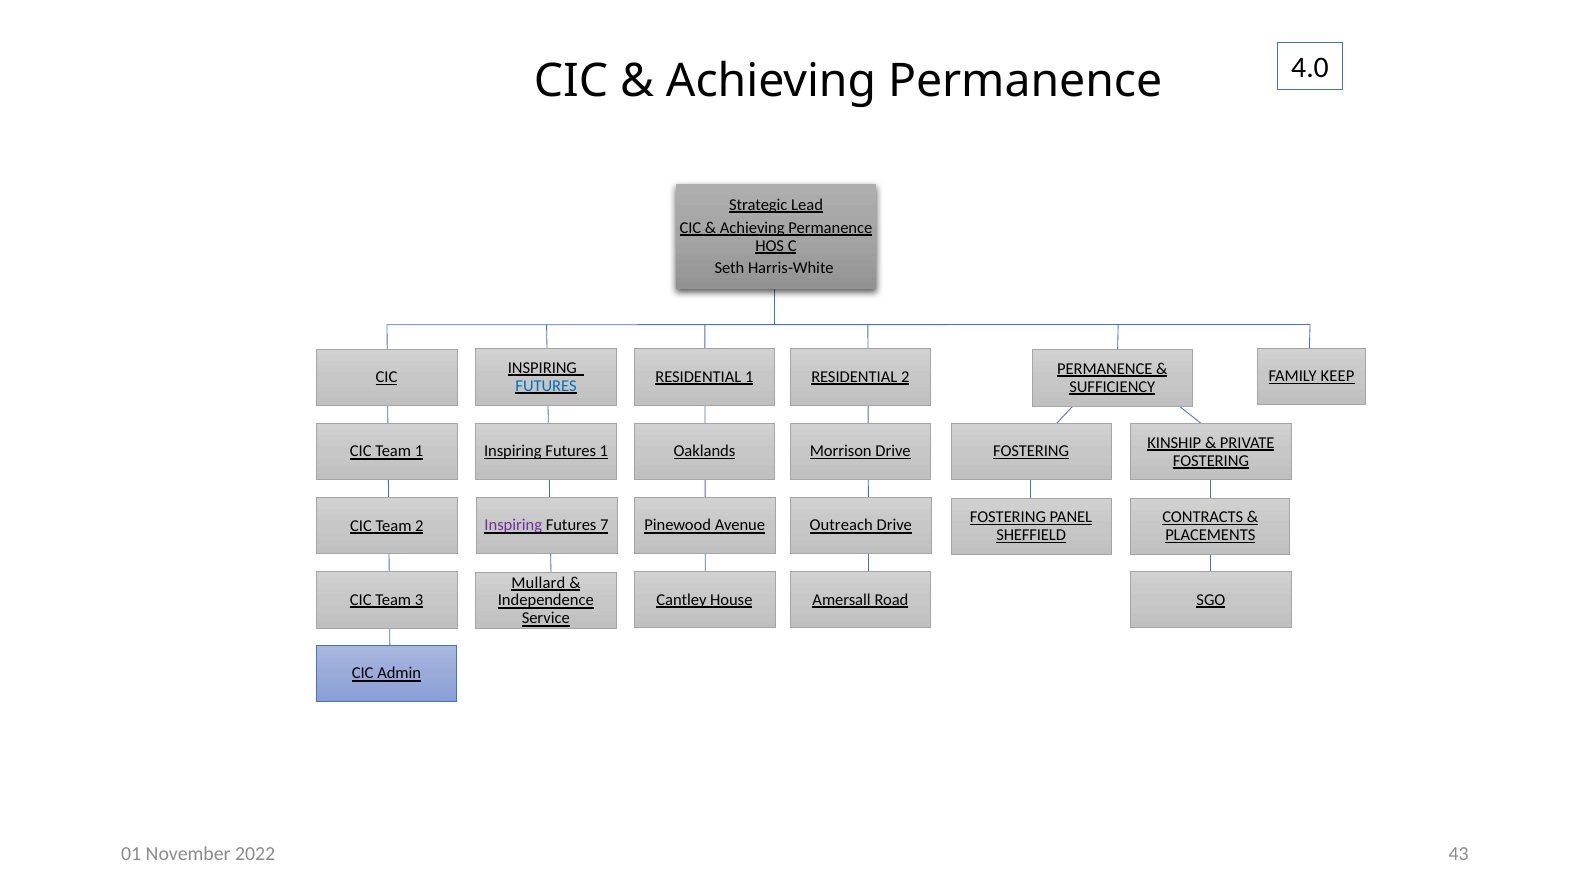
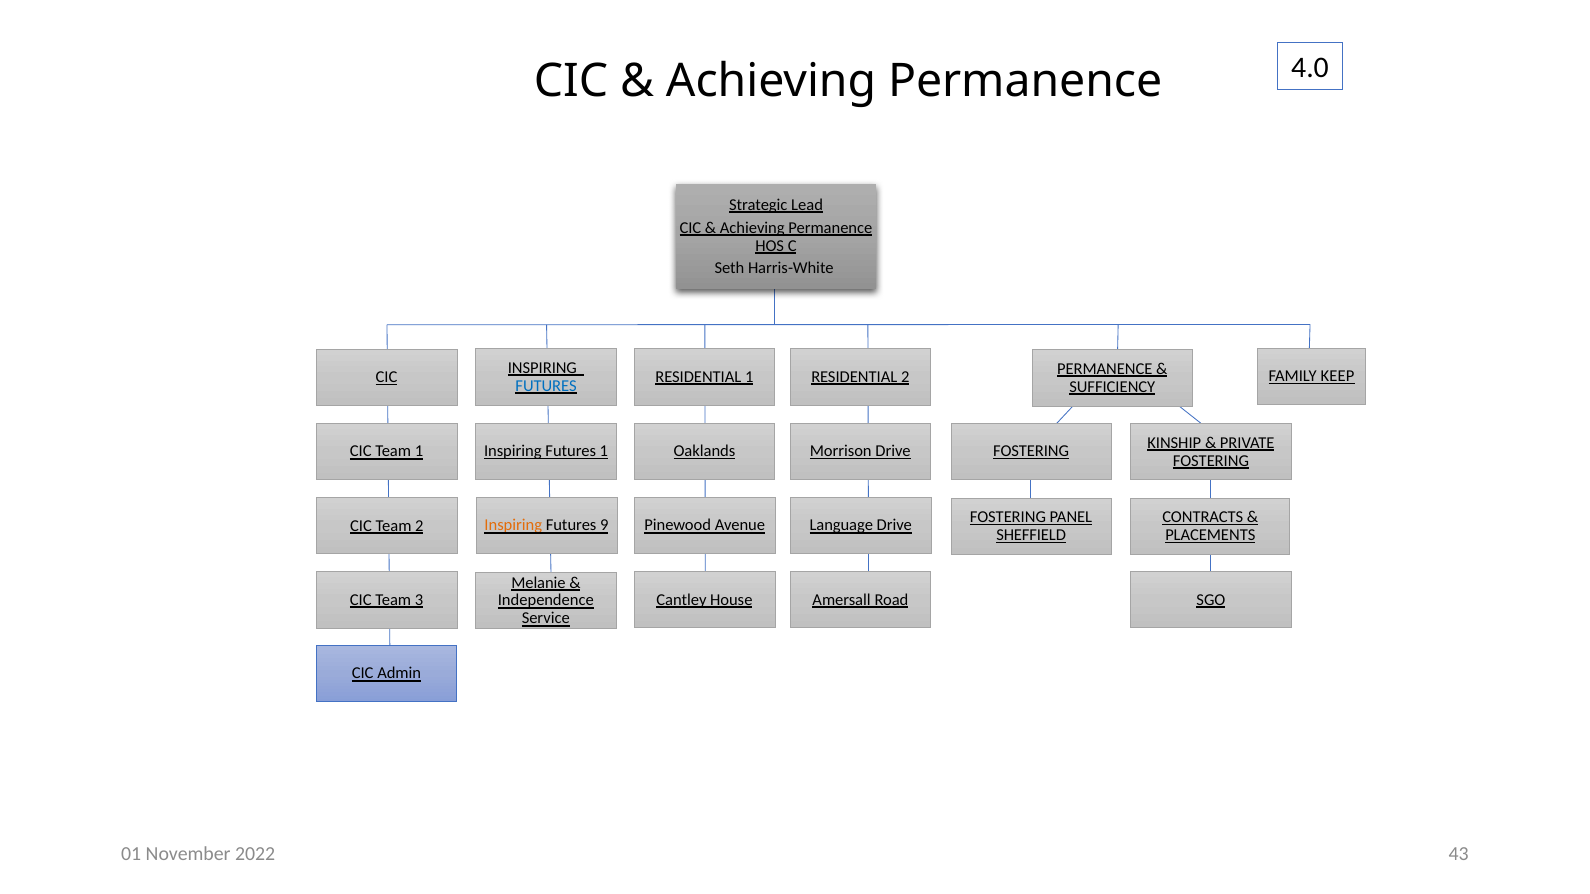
Inspiring at (513, 526) colour: purple -> orange
7: 7 -> 9
Outreach: Outreach -> Language
Mullard: Mullard -> Melanie
